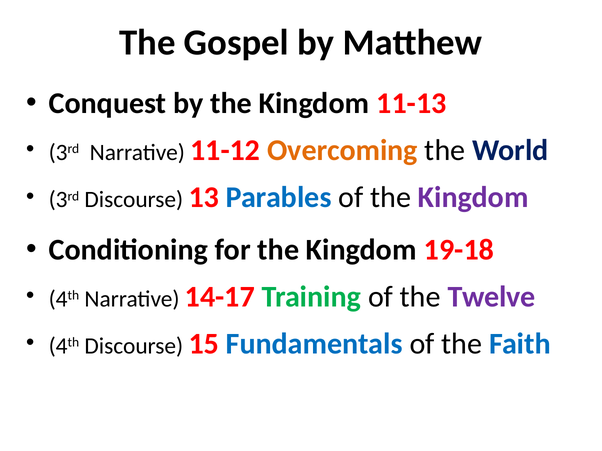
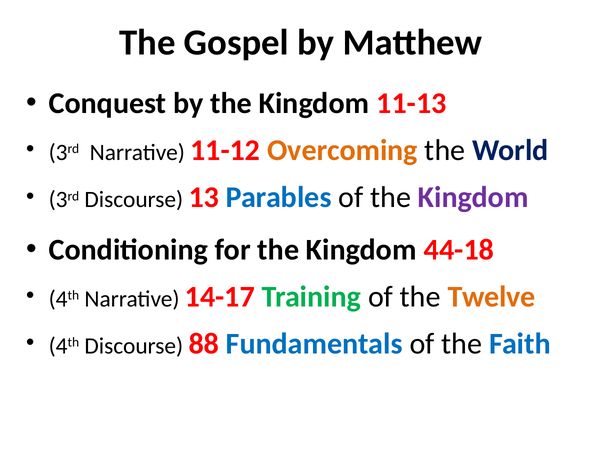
19-18: 19-18 -> 44-18
Twelve colour: purple -> orange
15: 15 -> 88
